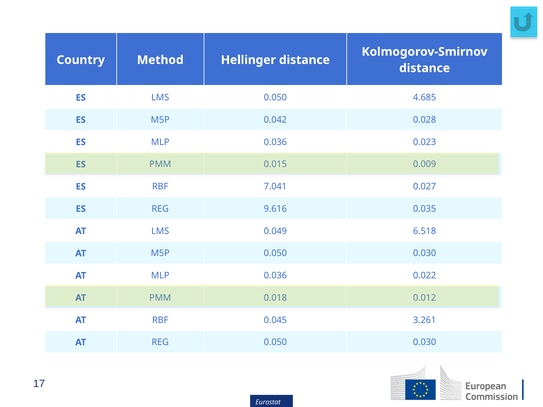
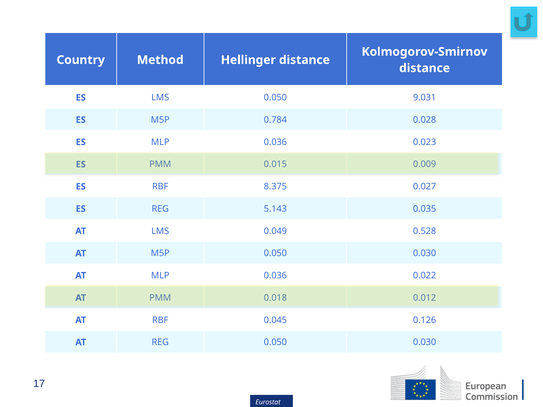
4.685: 4.685 -> 9.031
0.042: 0.042 -> 0.784
7.041: 7.041 -> 8.375
9.616: 9.616 -> 5.143
6.518: 6.518 -> 0.528
3.261: 3.261 -> 0.126
